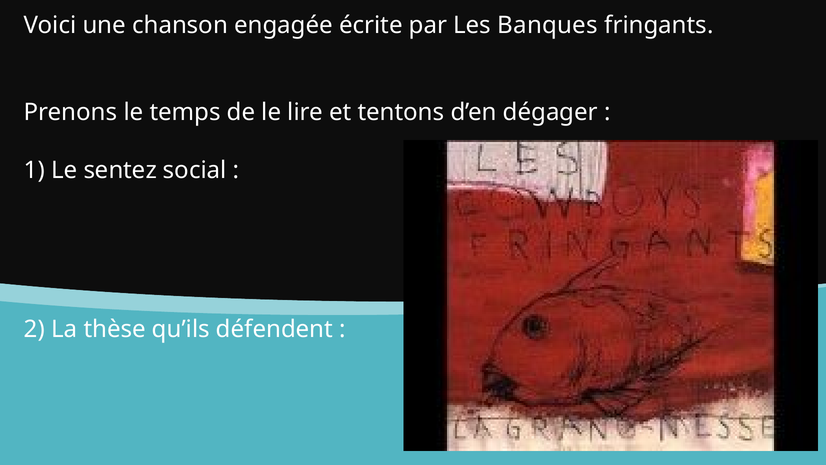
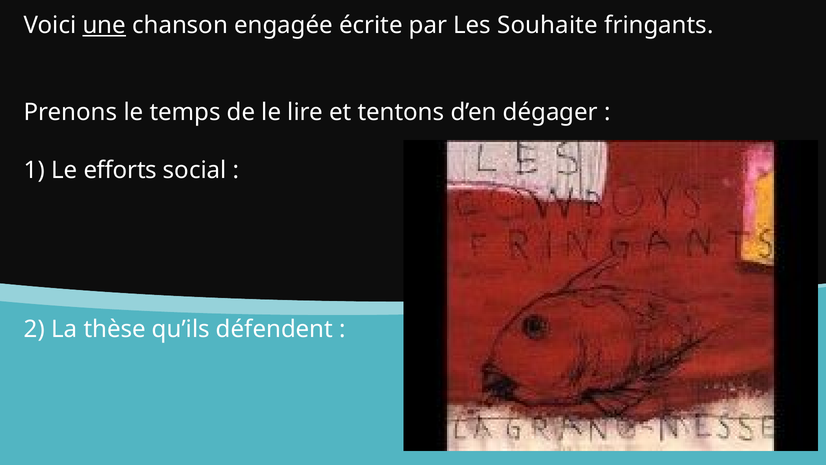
une underline: none -> present
Banques: Banques -> Souhaite
sentez: sentez -> efforts
